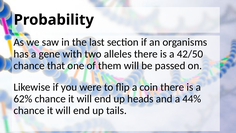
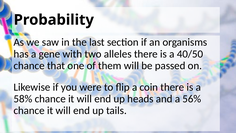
42/50: 42/50 -> 40/50
62%: 62% -> 58%
44%: 44% -> 56%
